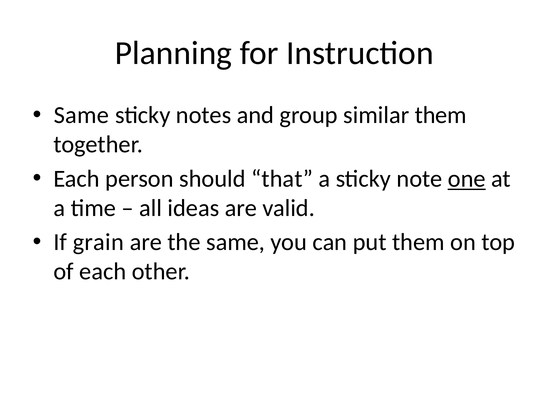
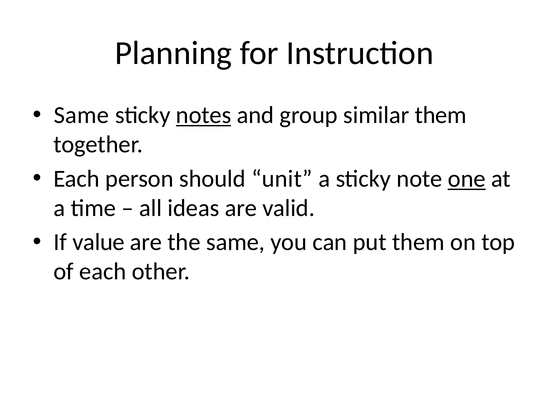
notes underline: none -> present
that: that -> unit
grain: grain -> value
